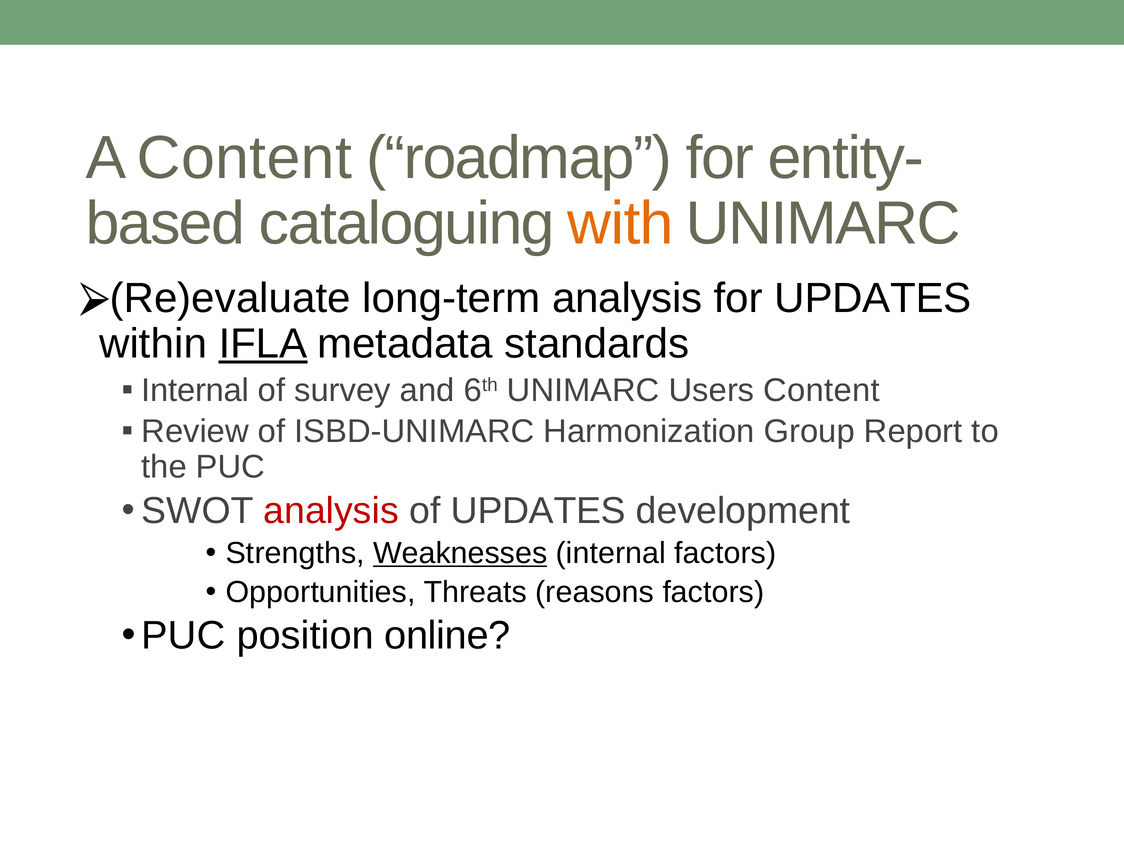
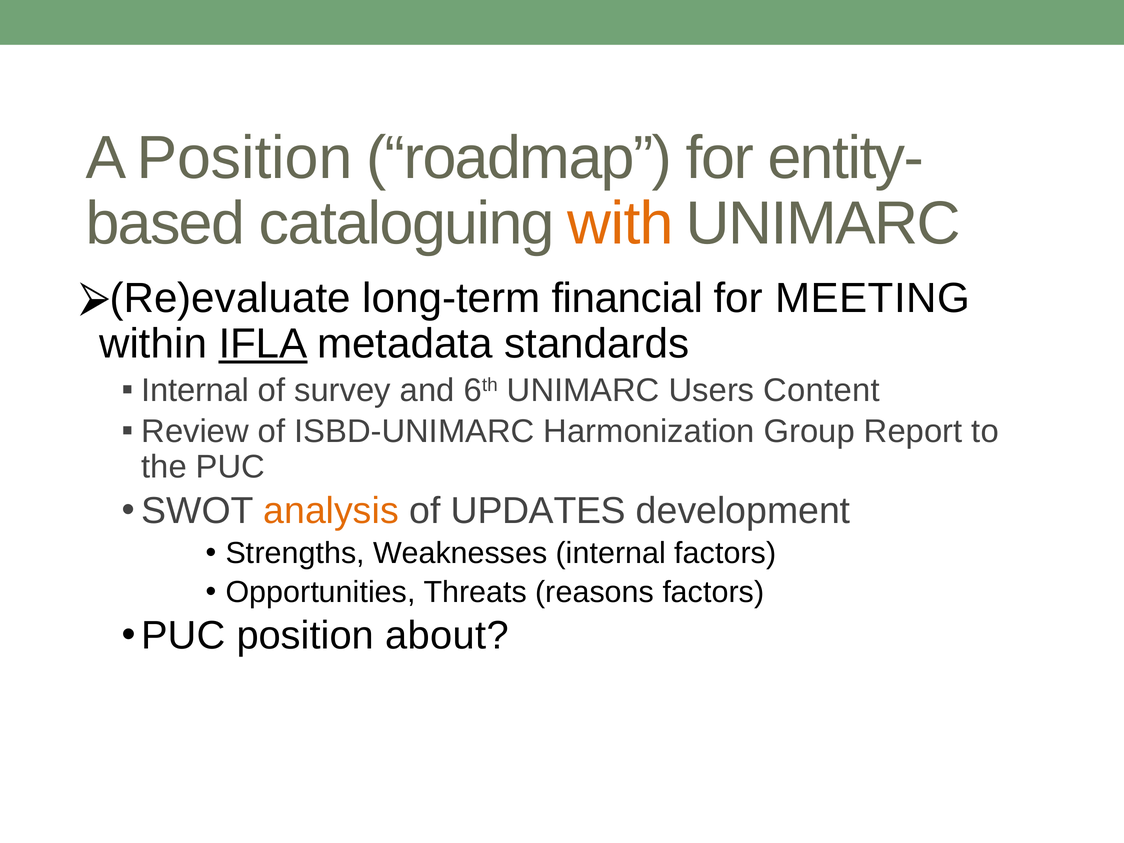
A Content: Content -> Position
long-term analysis: analysis -> financial
for UPDATES: UPDATES -> MEETING
analysis at (331, 511) colour: red -> orange
Weaknesses underline: present -> none
online: online -> about
